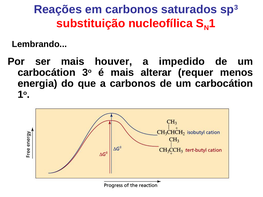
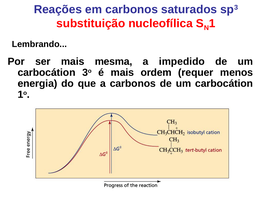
houver: houver -> mesma
alterar: alterar -> ordem
